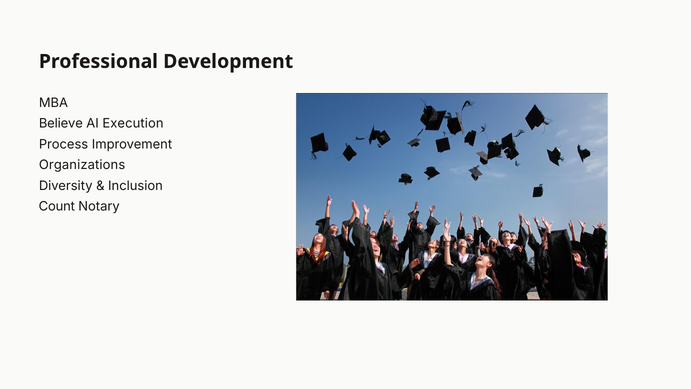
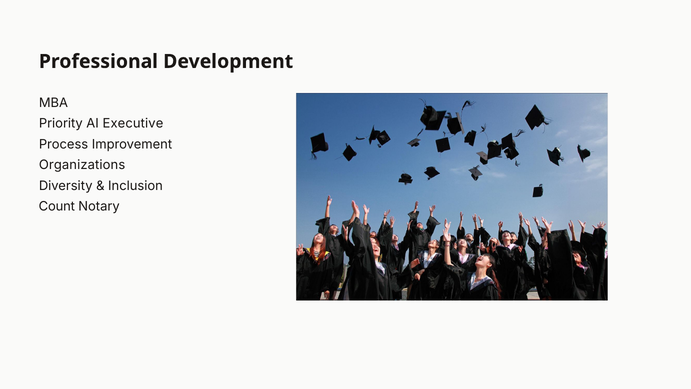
Believe: Believe -> Priority
Execution: Execution -> Executive
